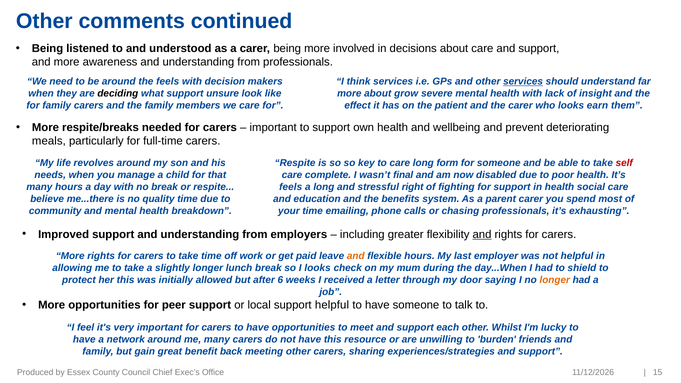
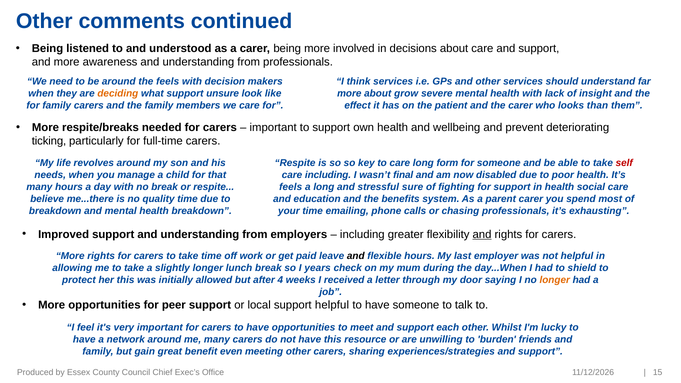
services at (523, 81) underline: present -> none
deciding colour: black -> orange
earn: earn -> than
meals: meals -> ticking
care complete: complete -> including
right: right -> sure
community at (55, 211): community -> breakdown
and at (356, 256) colour: orange -> black
I looks: looks -> years
6: 6 -> 4
back: back -> even
